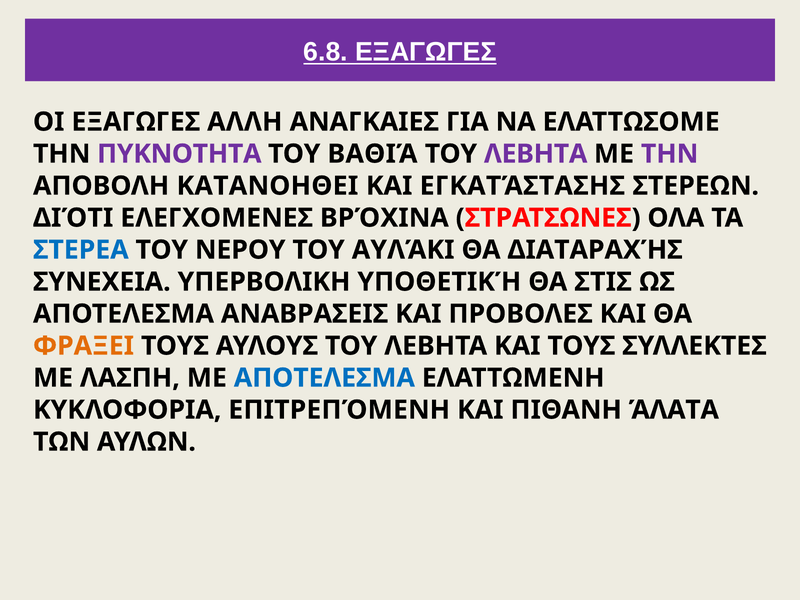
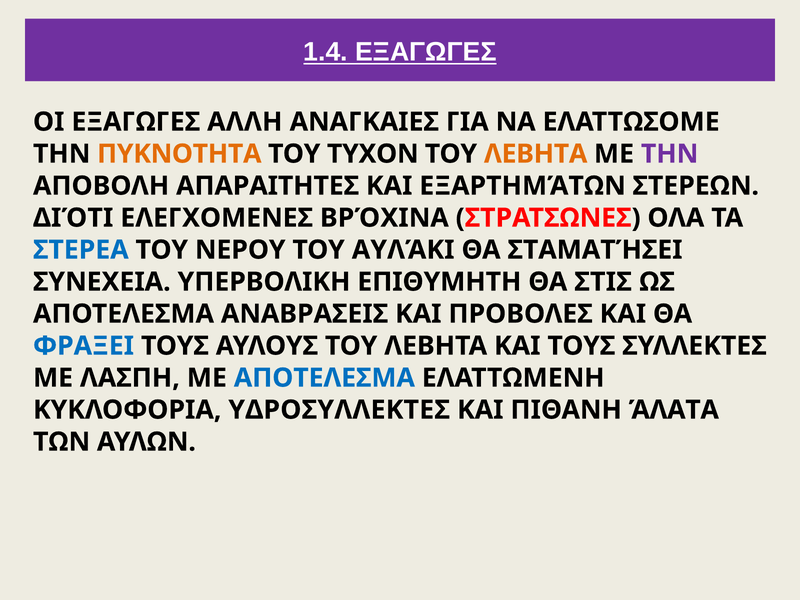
6.8: 6.8 -> 1.4
ΠΥΚΝΟΤΗΤΑ colour: purple -> orange
ΒΑΘΙΆ: ΒΑΘΙΆ -> ΤΥΧΟΝ
ΛΕΒΗΤΑ at (536, 154) colour: purple -> orange
ΚΑΤΑΝΟΗΘΕΙ: ΚΑΤΑΝΟΗΘΕΙ -> ΑΠΑΡΑΙΤΗΤΕΣ
ΕΓΚΑΤΆΣΤΑΣΗΣ: ΕΓΚΑΤΆΣΤΑΣΗΣ -> ΕΞΑΡΤΗΜΆΤΩΝ
ΔΙΑΤΑΡΑΧΉΣ: ΔΙΑΤΑΡΑΧΉΣ -> ΣΤΑΜΑΤΉΣΕΙ
ΥΠΟΘΕΤΙΚΉ: ΥΠΟΘΕΤΙΚΉ -> ΕΠΙΘΥΜΗΤΗ
ΦΡΑΞΕΙ colour: orange -> blue
ΕΠΙΤΡΕΠΌΜΕΝΗ: ΕΠΙΤΡΕΠΌΜΕΝΗ -> ΥΔΡΟΣΥΛΛΕΚΤΕΣ
